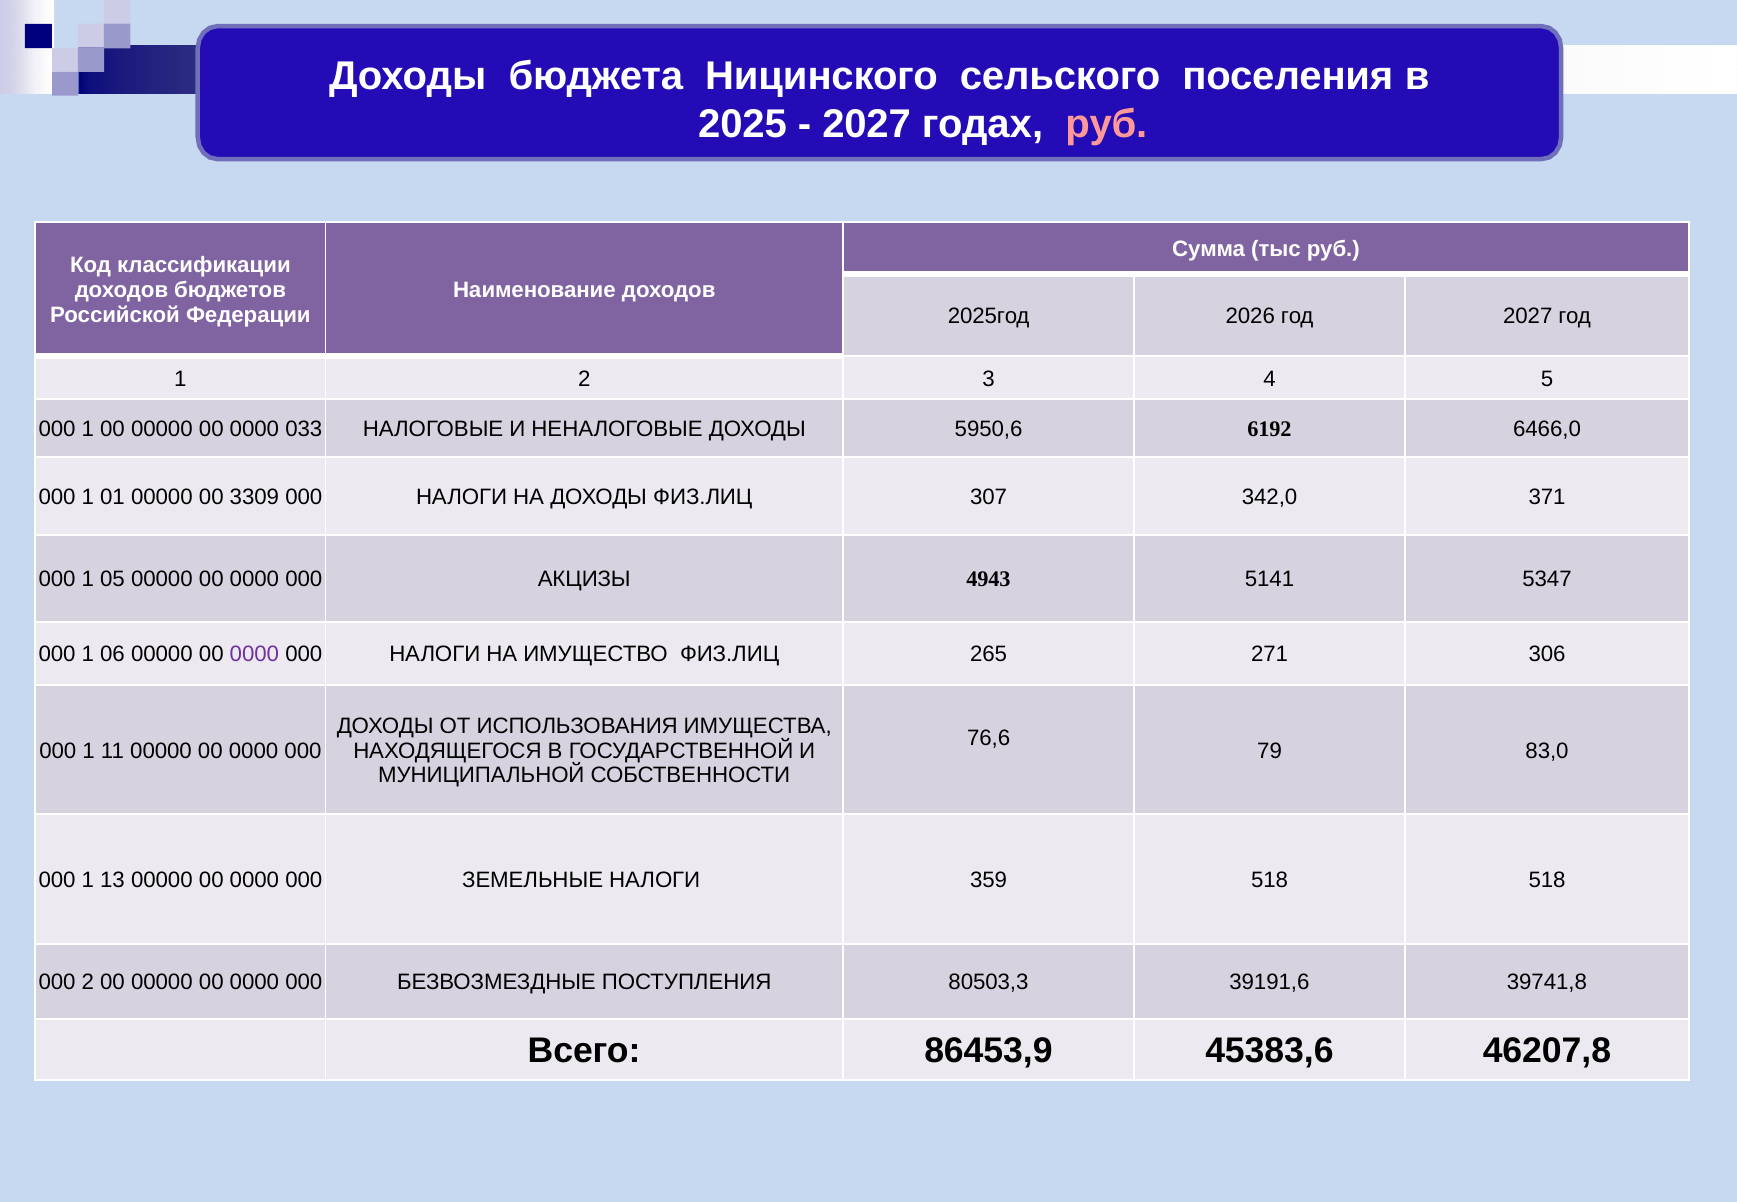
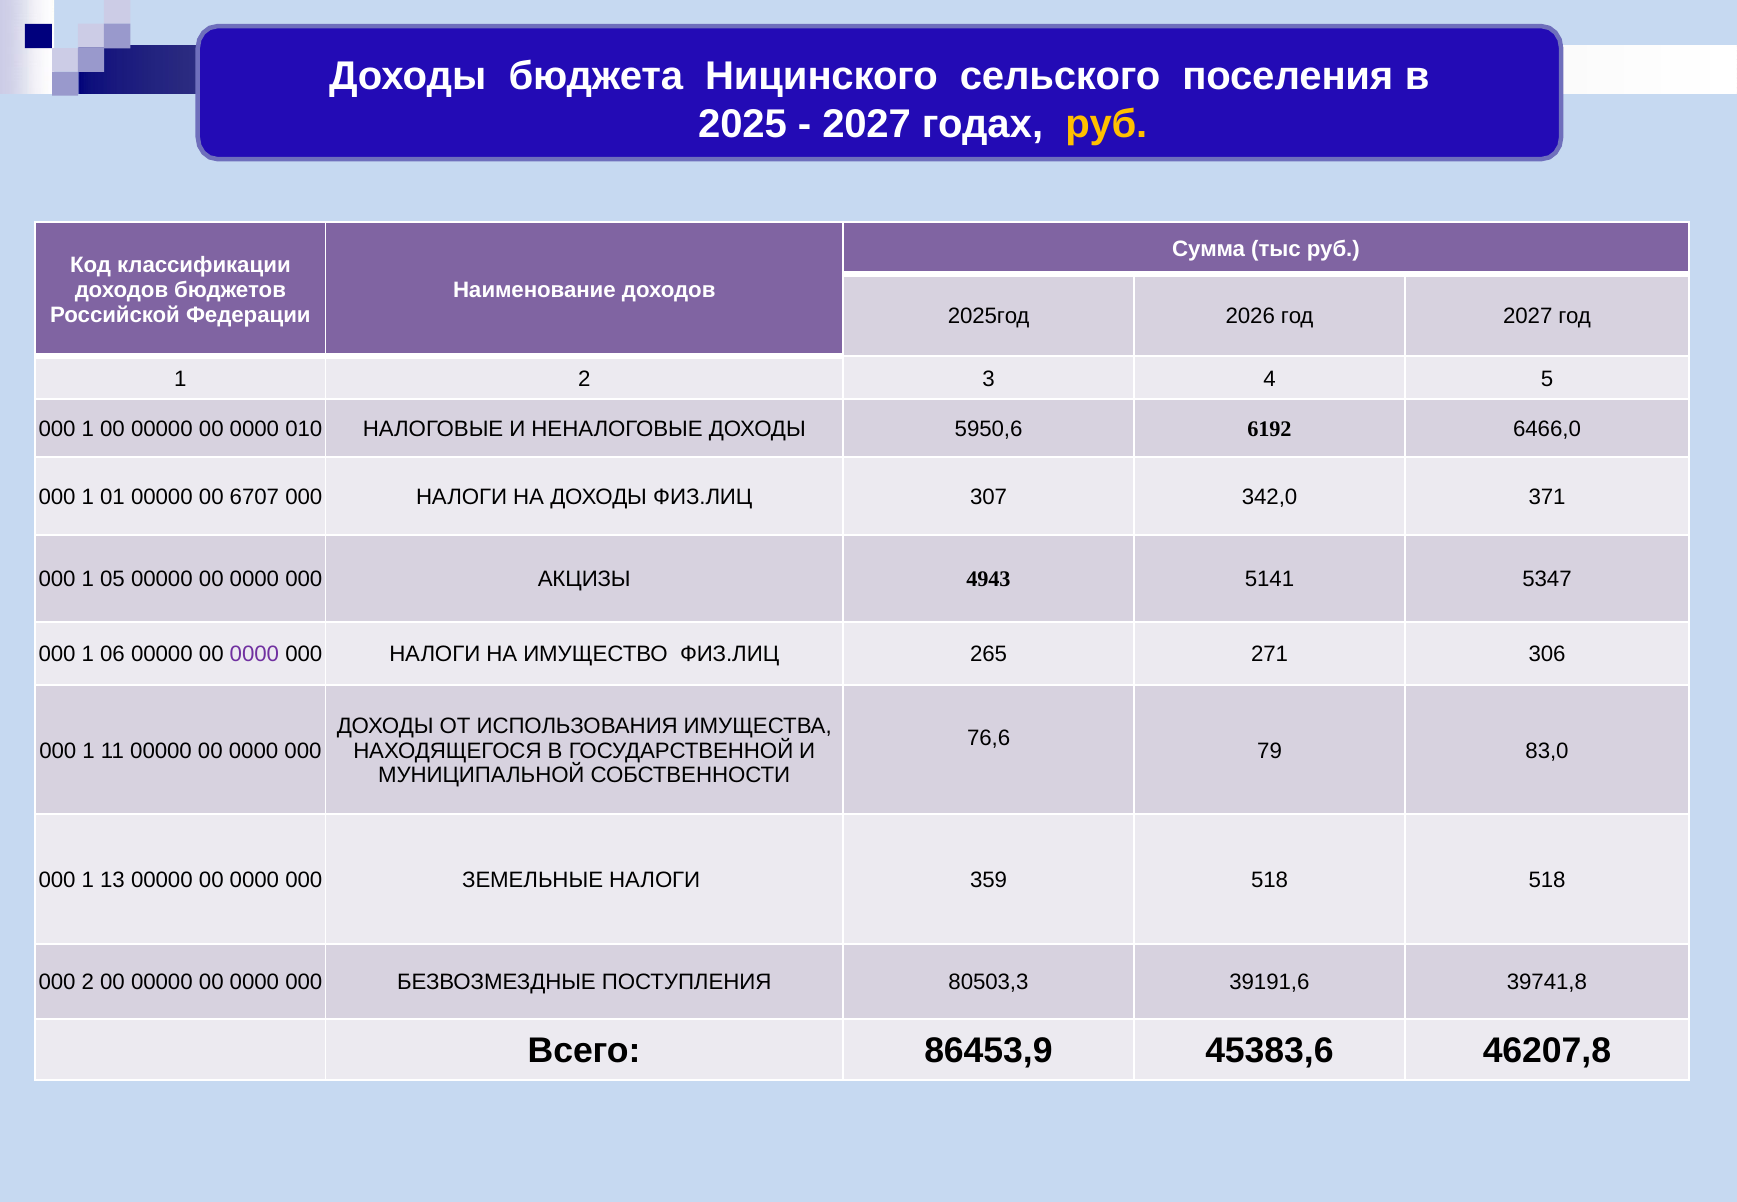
руб at (1106, 124) colour: pink -> yellow
033: 033 -> 010
3309: 3309 -> 6707
